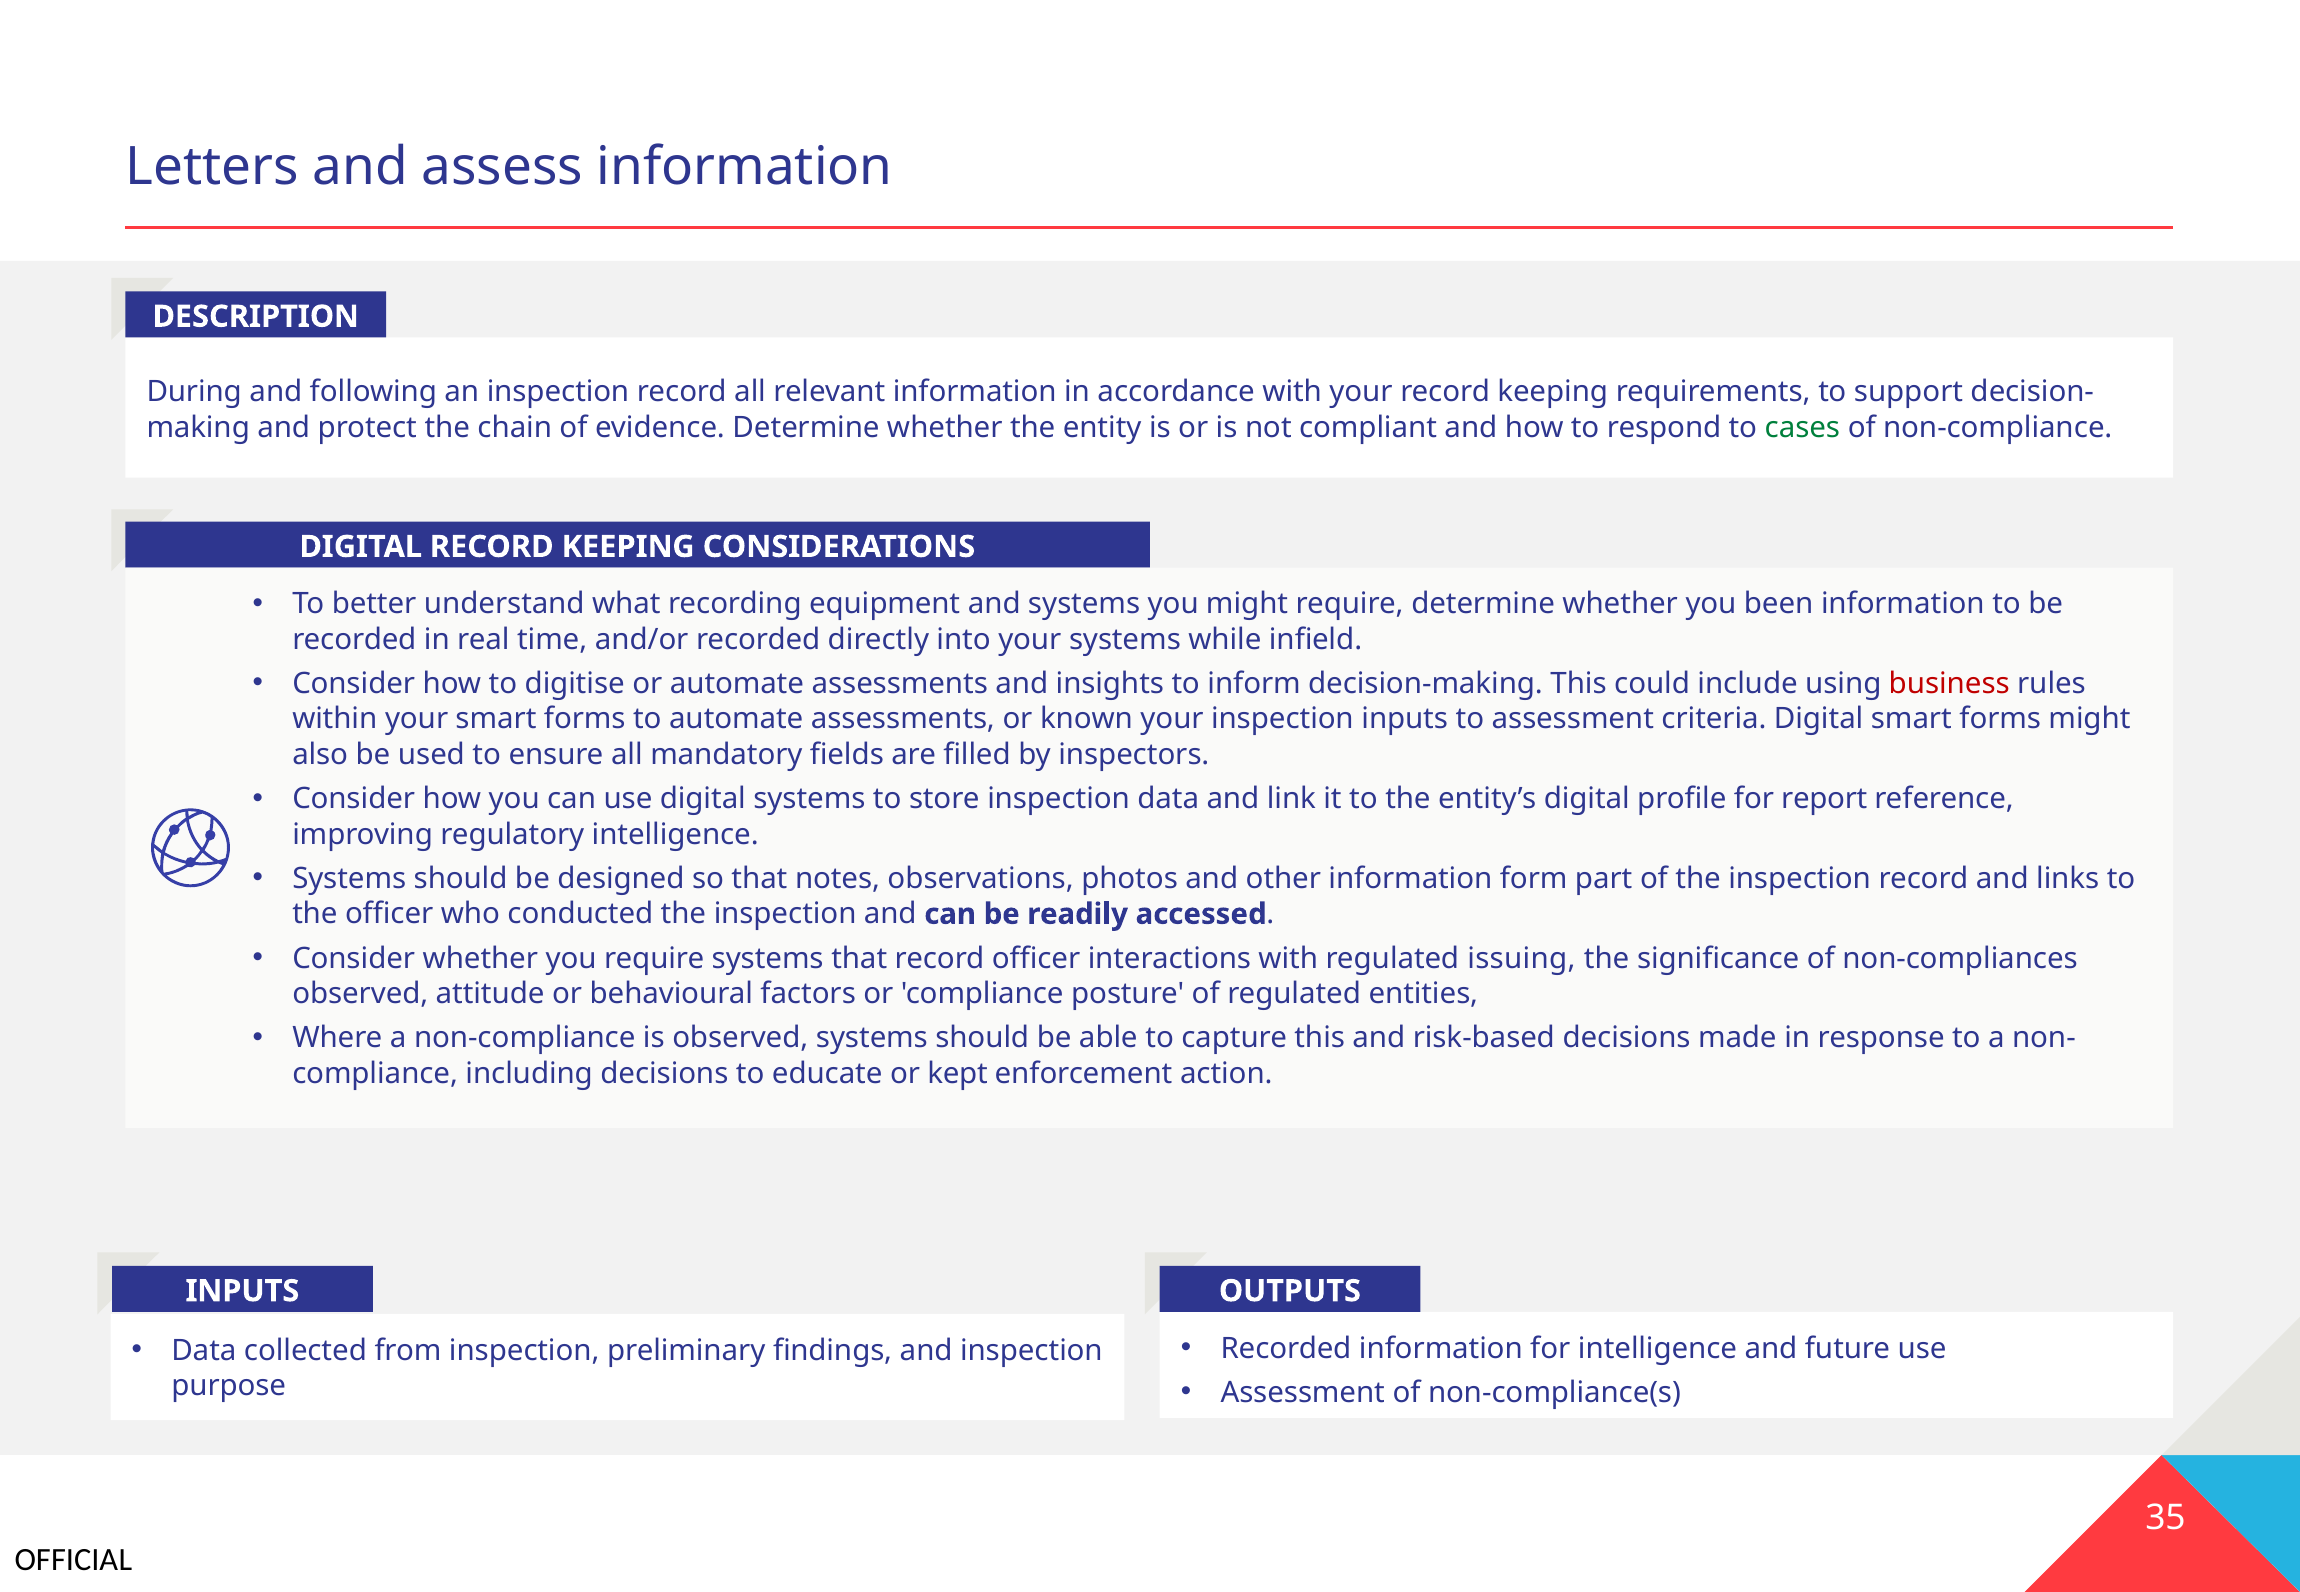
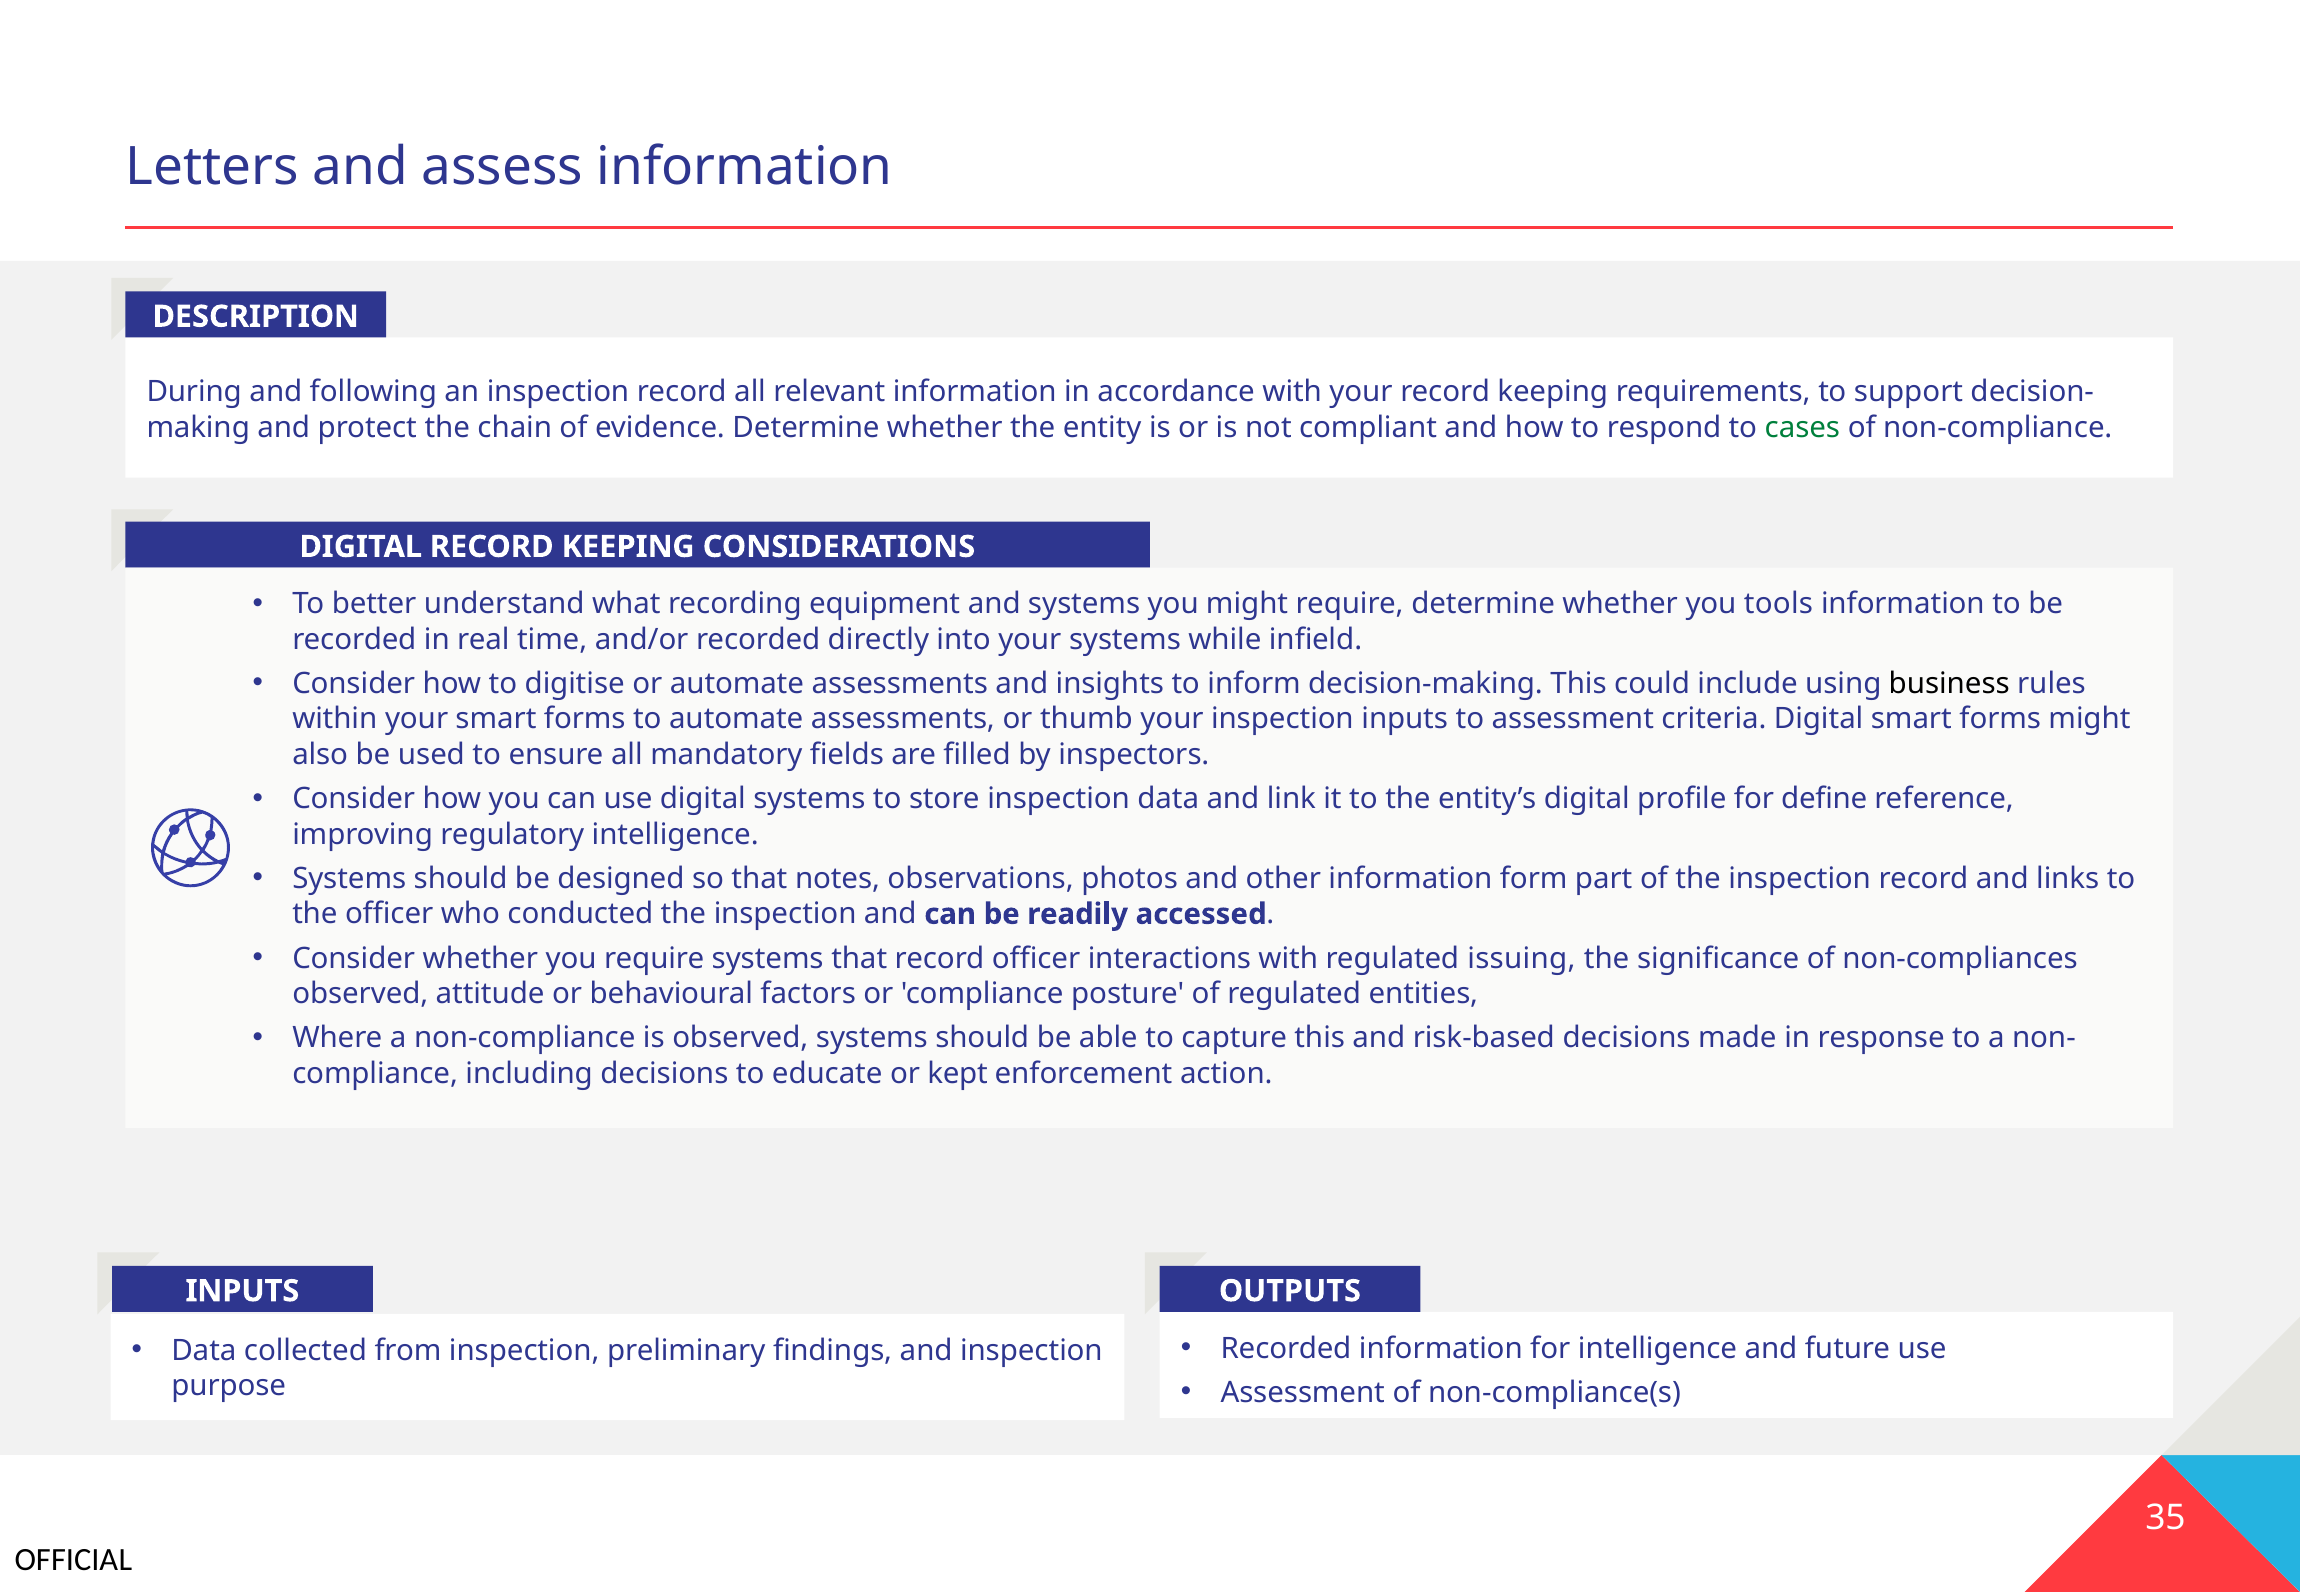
been: been -> tools
business colour: red -> black
known: known -> thumb
report: report -> define
